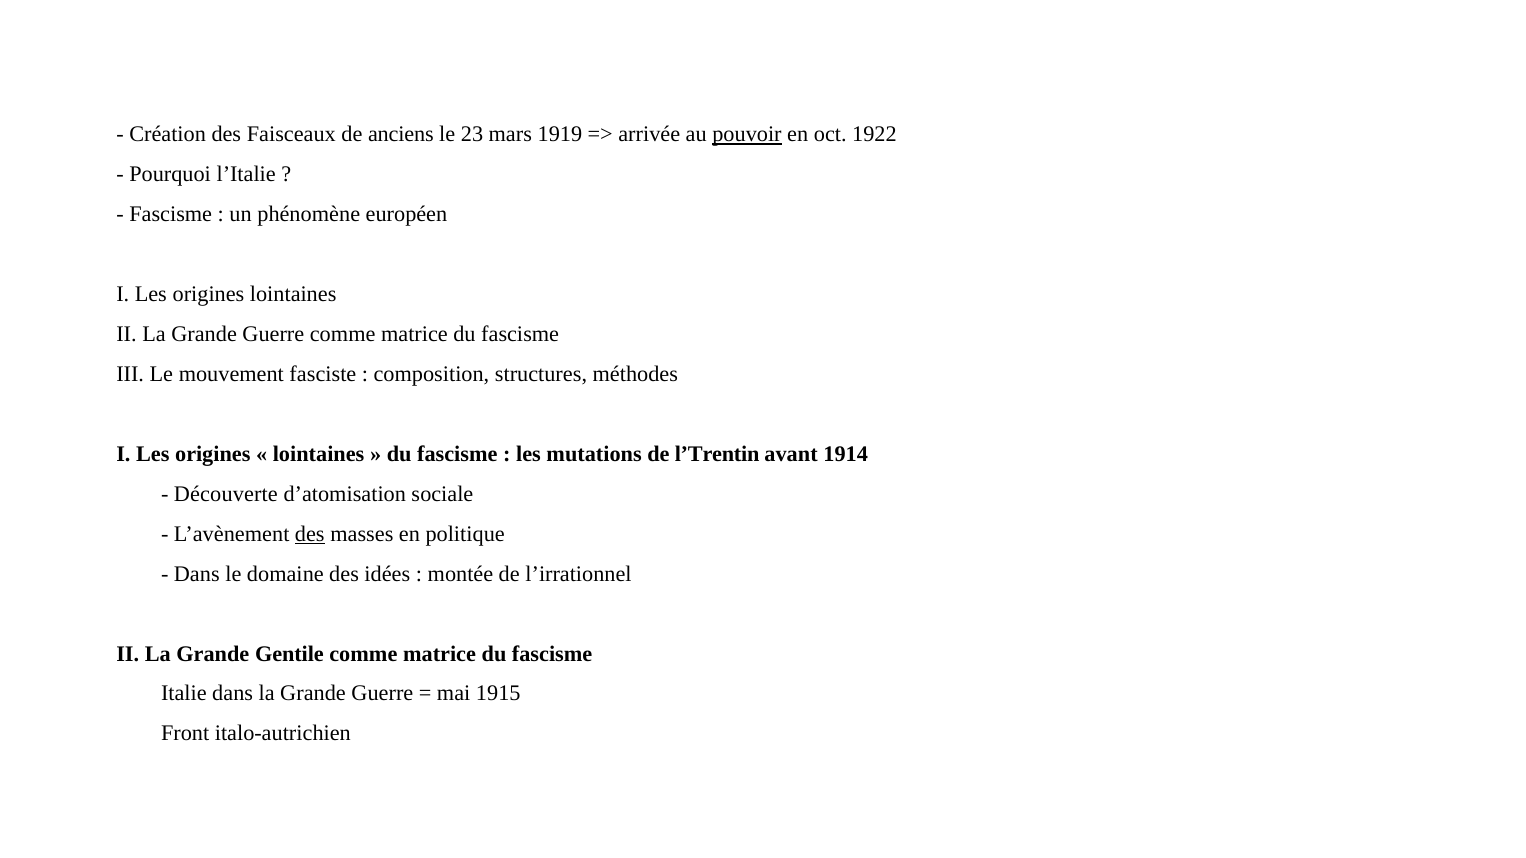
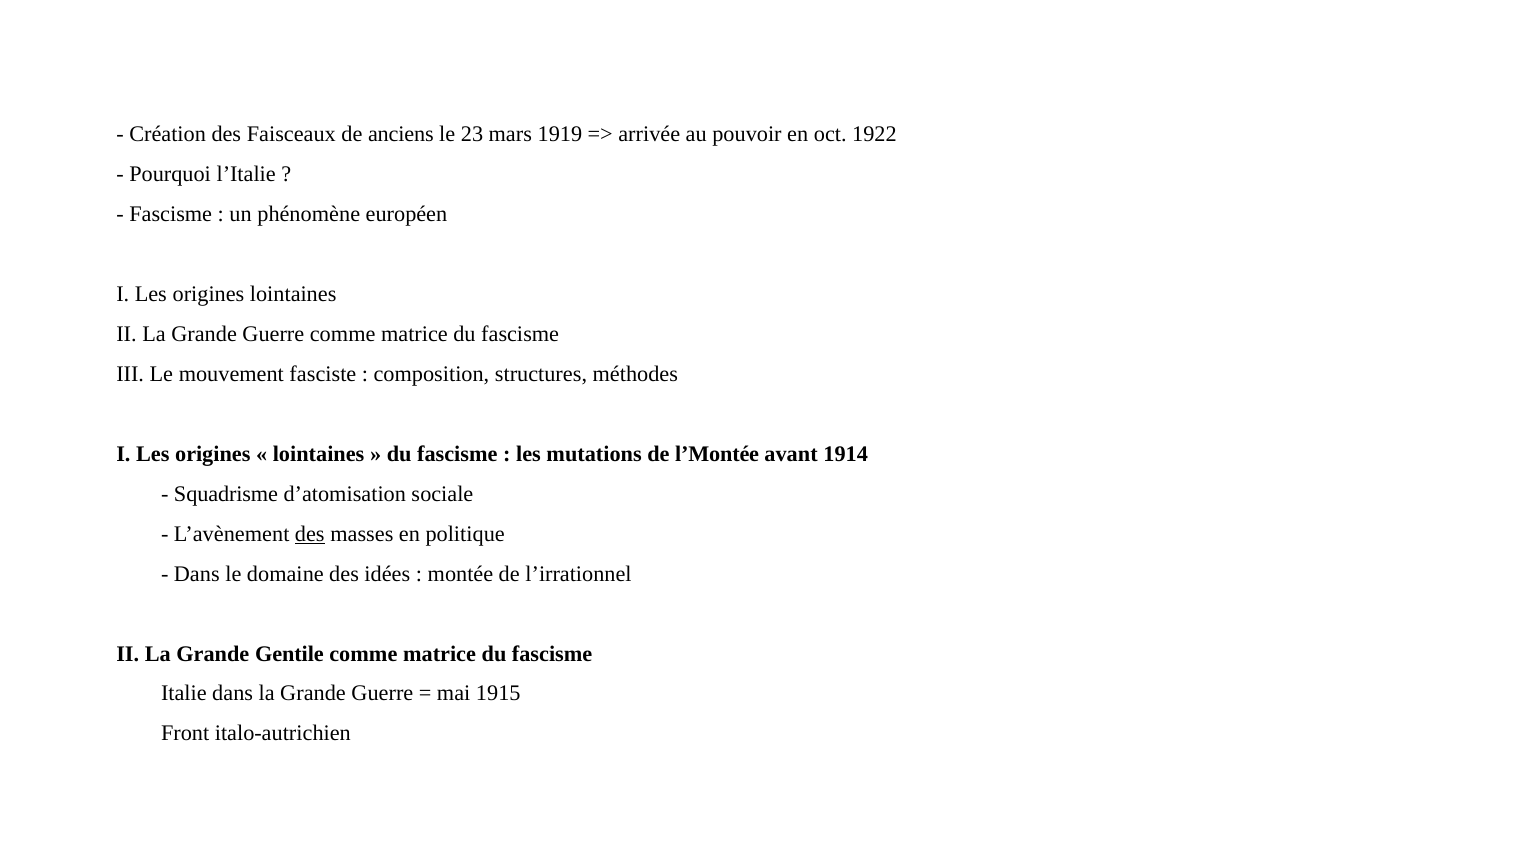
pouvoir underline: present -> none
l’Trentin: l’Trentin -> l’Montée
Découverte: Découverte -> Squadrisme
